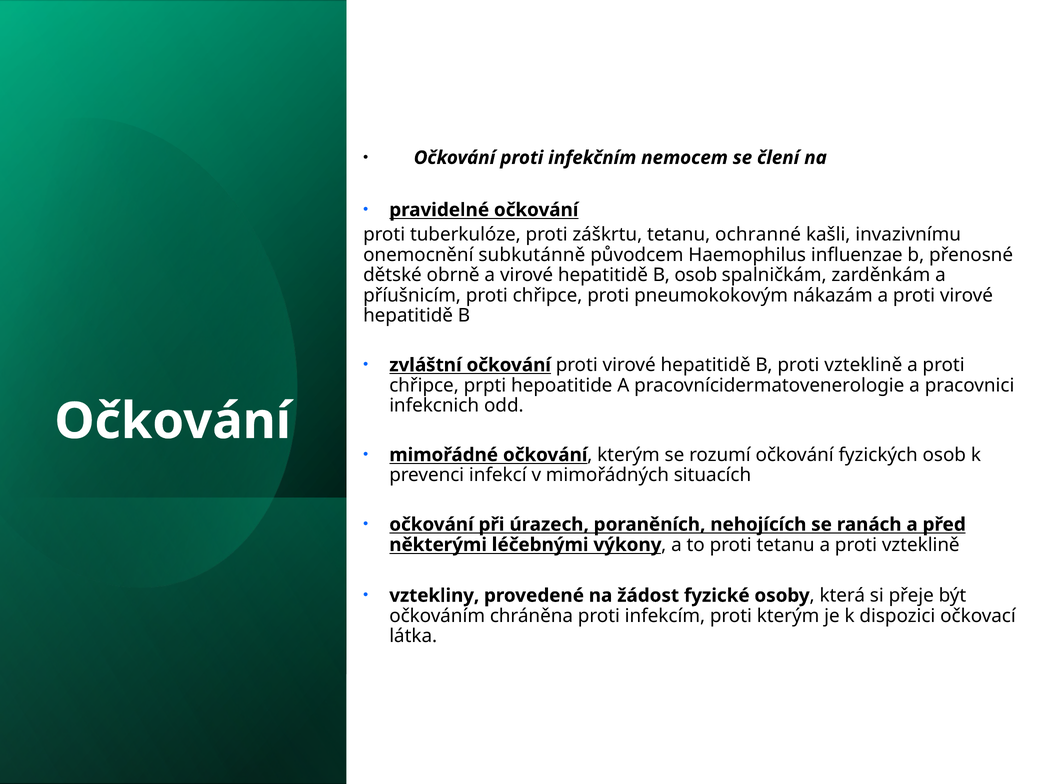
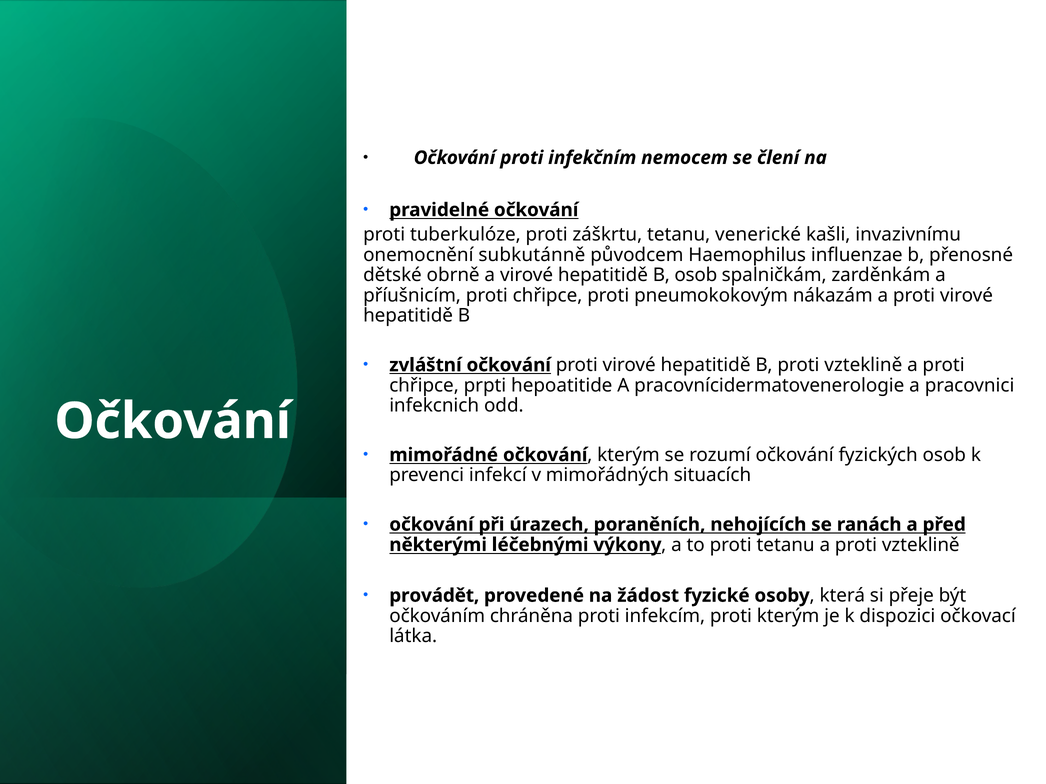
ochranné: ochranné -> venerické
vztekliny: vztekliny -> provádět
